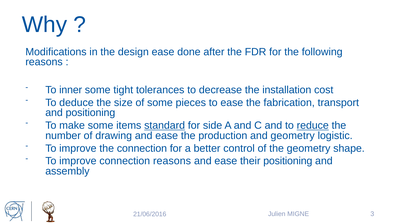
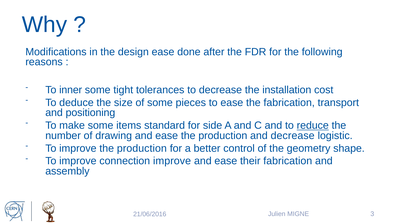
standard underline: present -> none
and geometry: geometry -> decrease
improve the connection: connection -> production
connection reasons: reasons -> improve
their positioning: positioning -> fabrication
